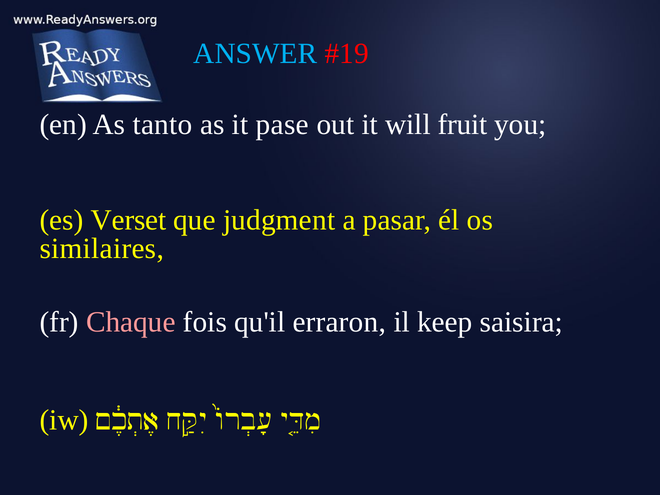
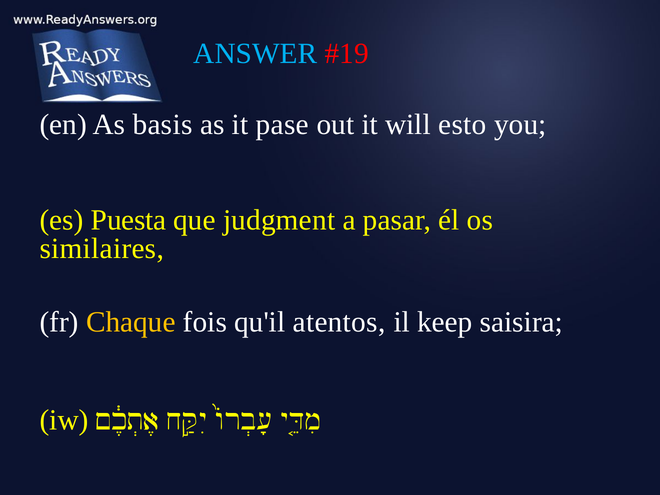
tanto: tanto -> basis
fruit: fruit -> esto
Verset: Verset -> Puesta
Chaque colour: pink -> yellow
erraron: erraron -> atentos
